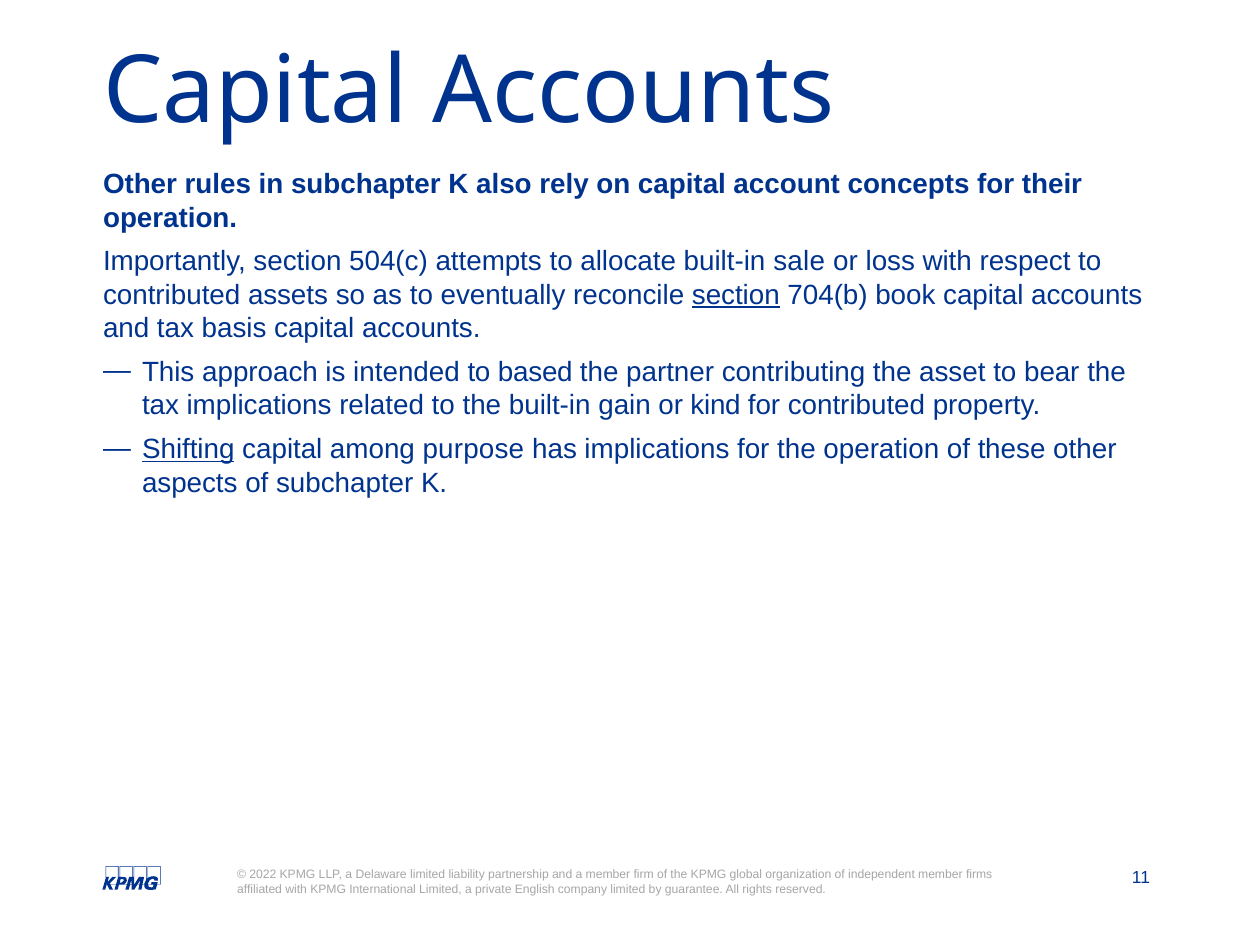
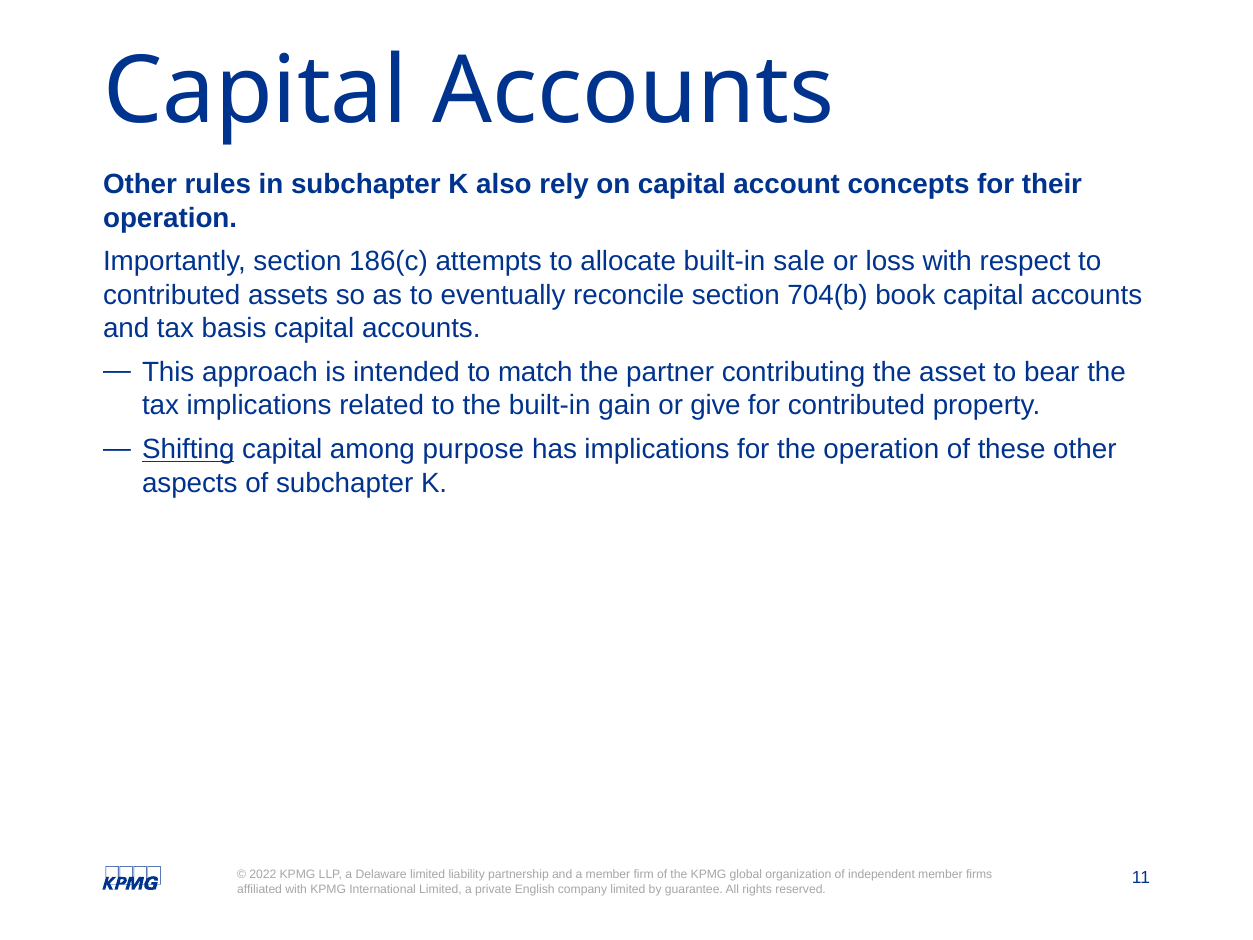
504(c: 504(c -> 186(c
section at (736, 295) underline: present -> none
based: based -> match
kind: kind -> give
